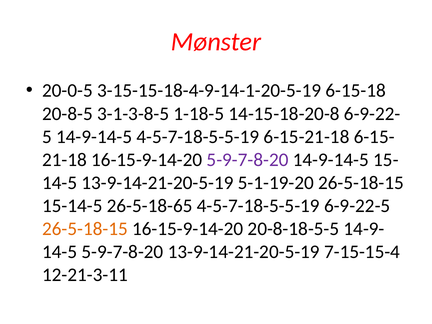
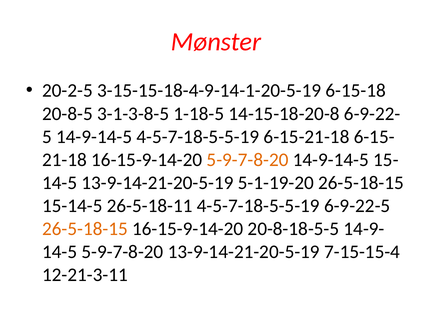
20-0-5: 20-0-5 -> 20-2-5
5-9-7-8-20 at (248, 160) colour: purple -> orange
26-5-18-65: 26-5-18-65 -> 26-5-18-11
